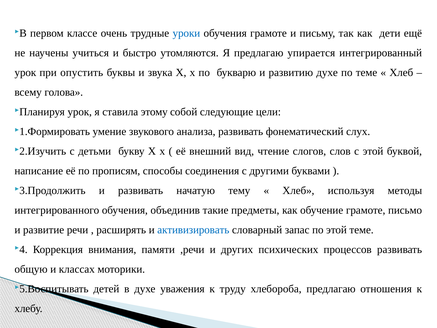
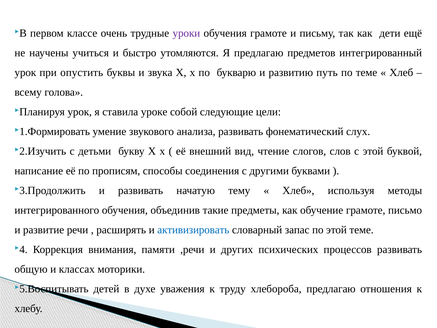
уроки colour: blue -> purple
упирается: упирается -> предметов
развитию духе: духе -> путь
этому: этому -> уроке
